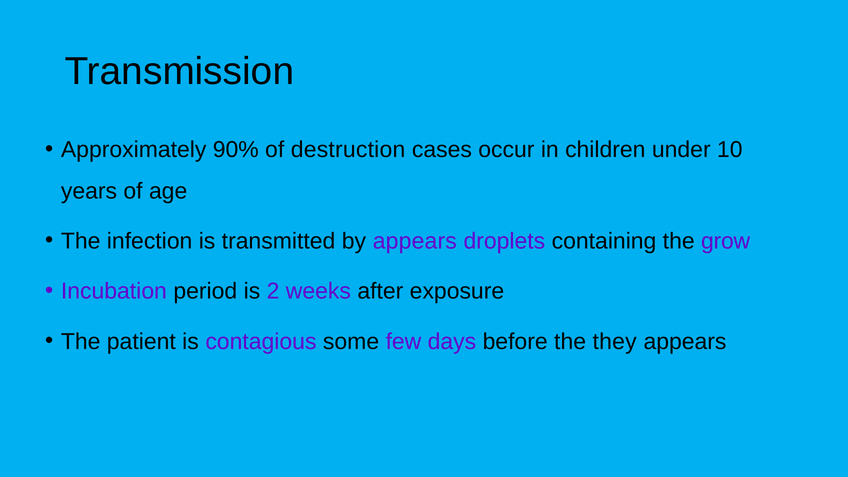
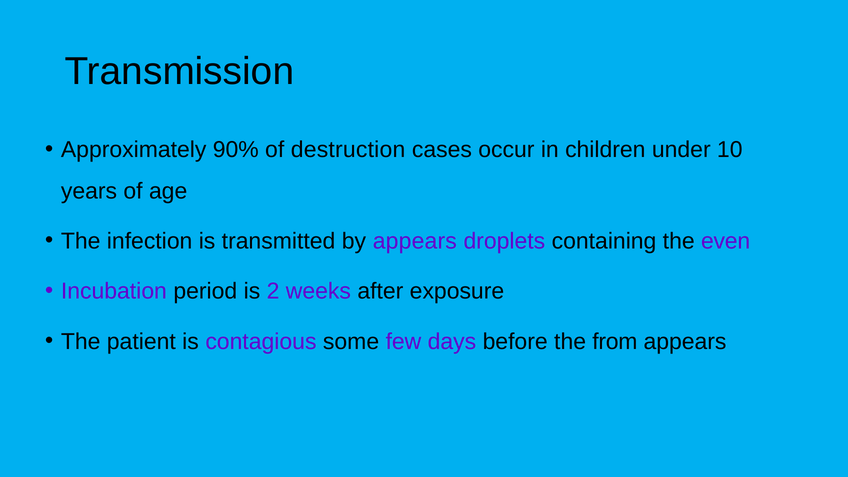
grow: grow -> even
they: they -> from
